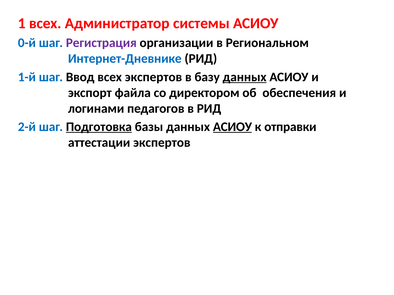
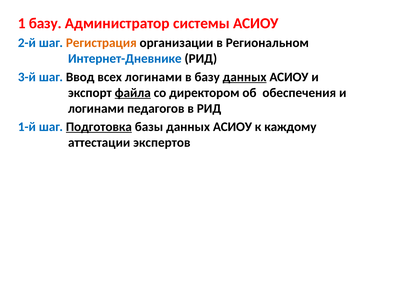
1 всех: всех -> базу
0-й: 0-й -> 2-й
Регистрация colour: purple -> orange
1-й: 1-й -> 3-й
всех экспертов: экспертов -> логинами
файла underline: none -> present
2-й: 2-й -> 1-й
АСИОУ at (232, 127) underline: present -> none
отправки: отправки -> каждому
